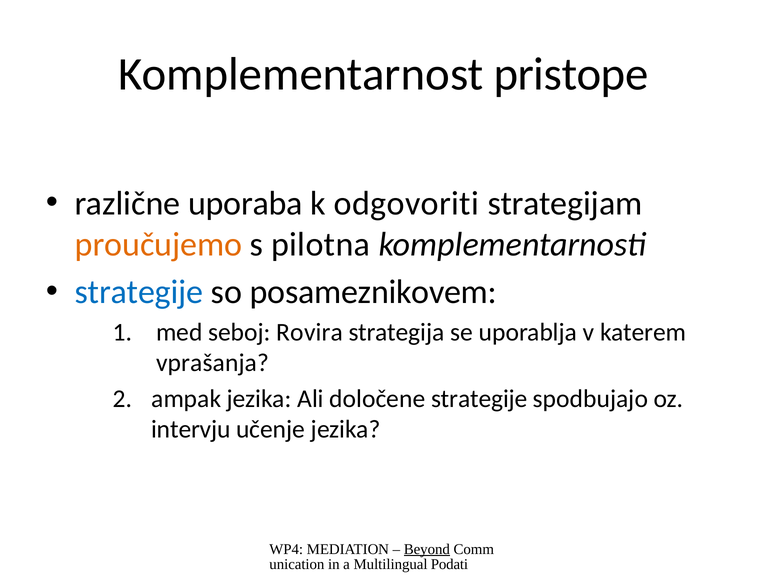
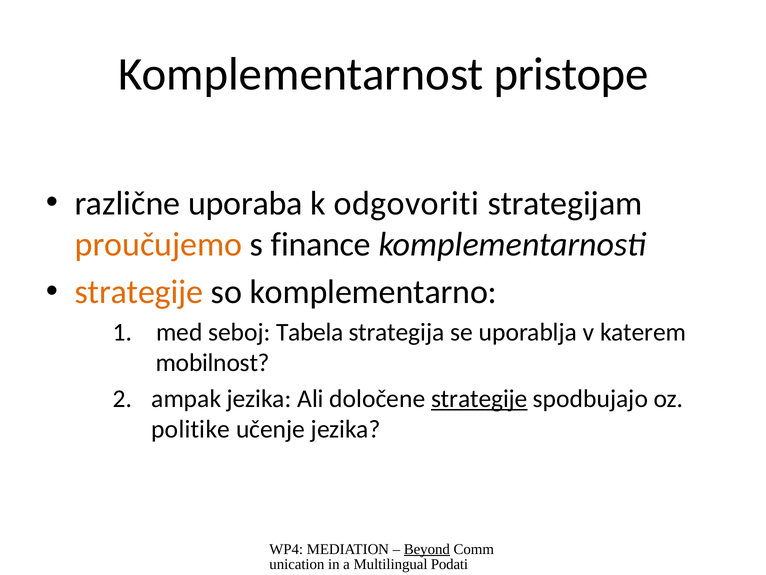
pilotna: pilotna -> finance
strategije at (139, 292) colour: blue -> orange
posameznikovem: posameznikovem -> komplementarno
Rovira: Rovira -> Tabela
vprašanja: vprašanja -> mobilnost
strategije at (479, 398) underline: none -> present
intervju: intervju -> politike
